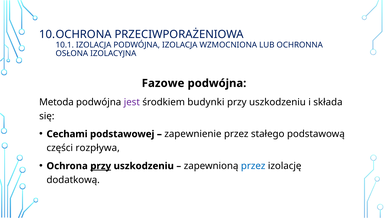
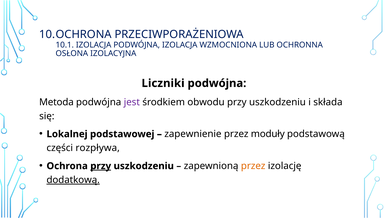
Fazowe: Fazowe -> Liczniki
budynki: budynki -> obwodu
Cechami: Cechami -> Lokalnej
stałego: stałego -> moduły
przez at (253, 166) colour: blue -> orange
dodatkową underline: none -> present
